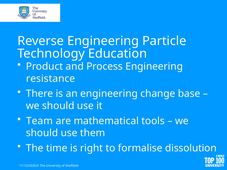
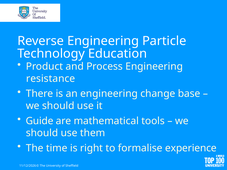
Team: Team -> Guide
dissolution: dissolution -> experience
